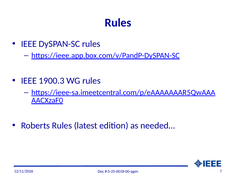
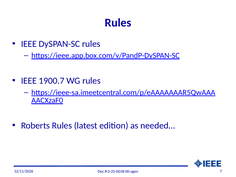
1900.3: 1900.3 -> 1900.7
